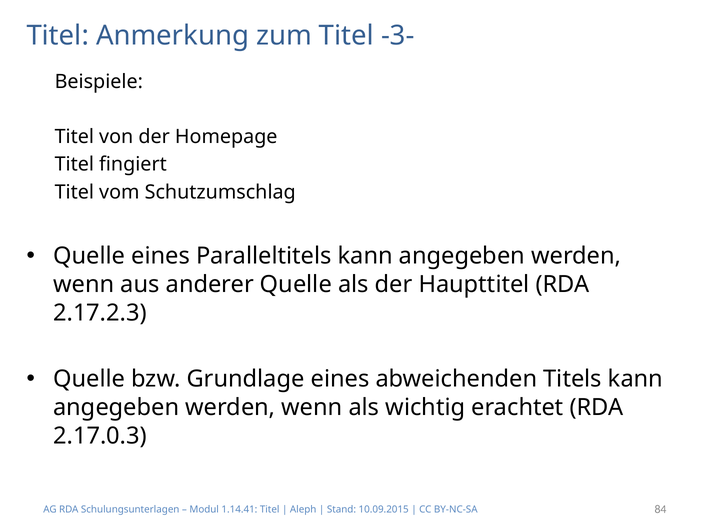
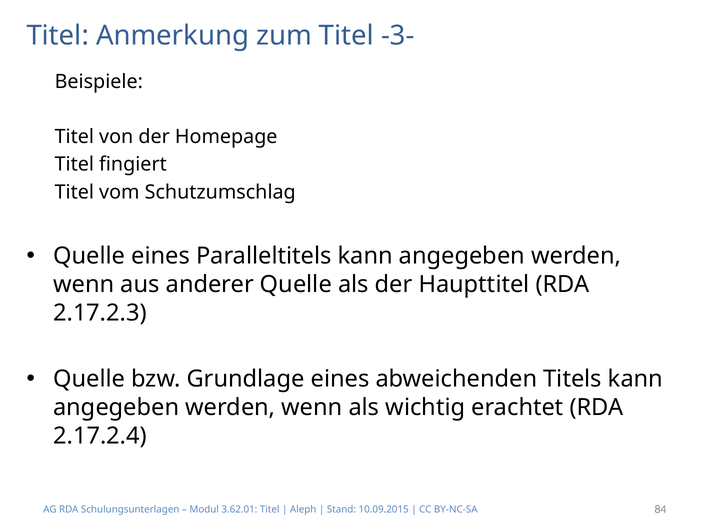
2.17.0.3: 2.17.0.3 -> 2.17.2.4
1.14.41: 1.14.41 -> 3.62.01
